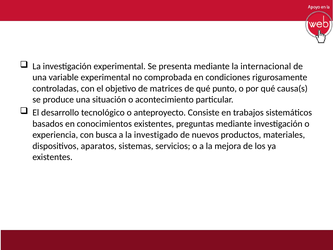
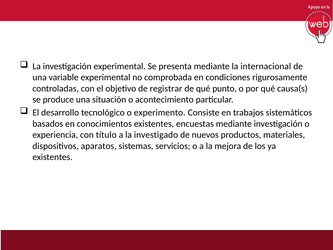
matrices: matrices -> registrar
anteproyecto: anteproyecto -> experimento
preguntas: preguntas -> encuestas
busca: busca -> título
